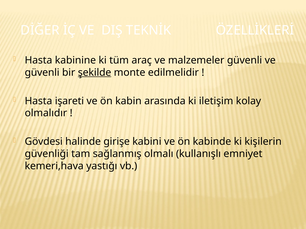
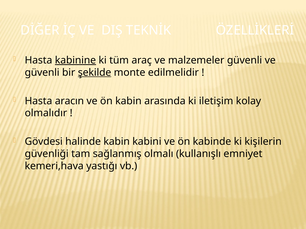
kabinine underline: none -> present
işareti: işareti -> aracın
halinde girişe: girişe -> kabin
